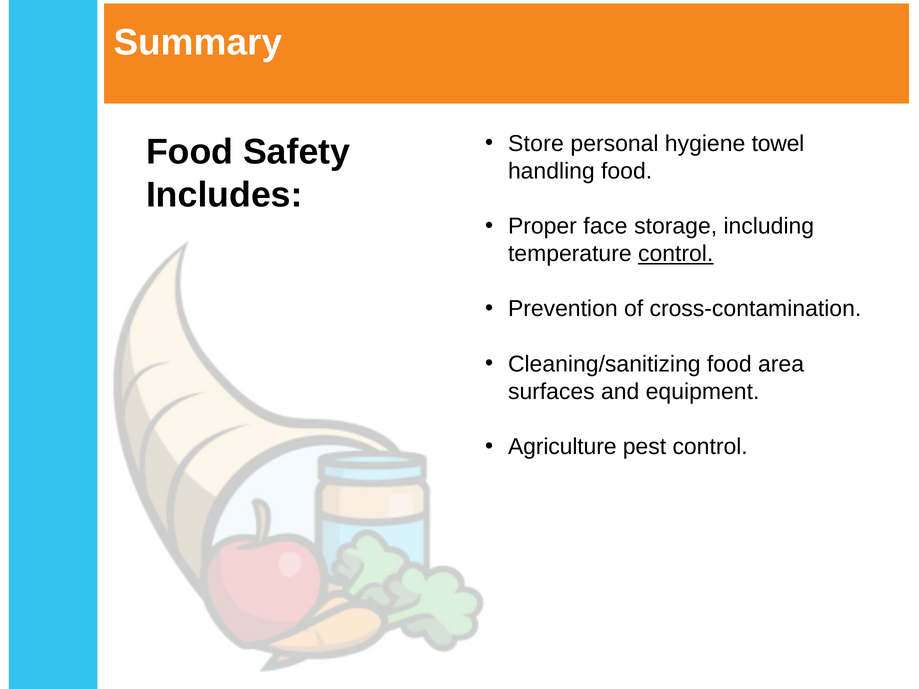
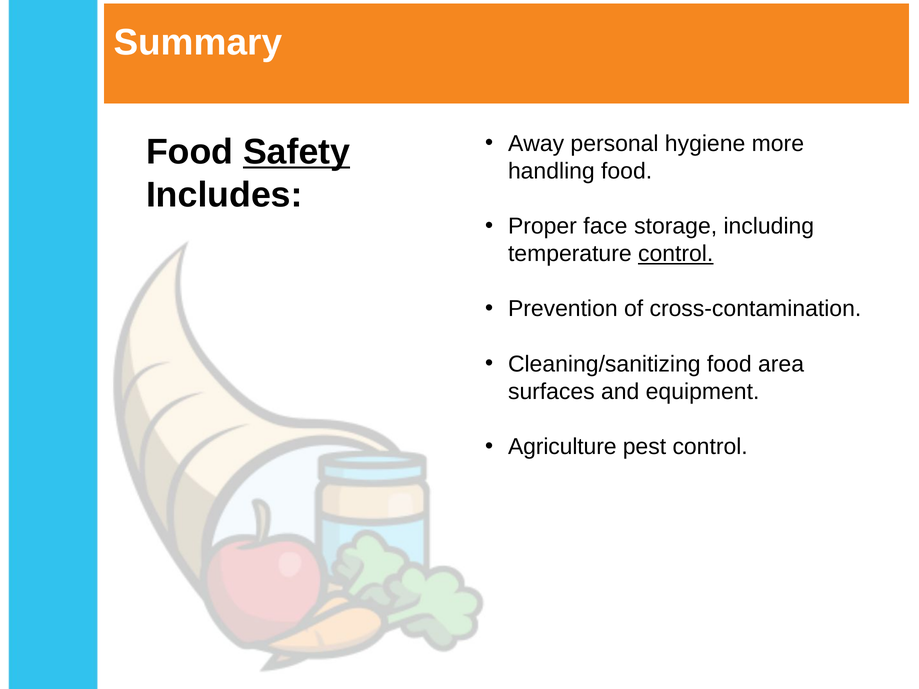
Store: Store -> Away
towel: towel -> more
Safety underline: none -> present
